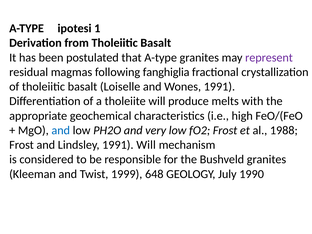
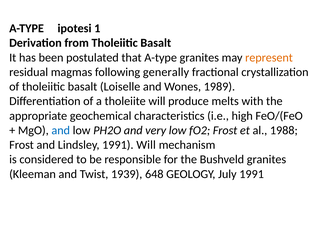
represent colour: purple -> orange
fanghiglia: fanghiglia -> generally
Wones 1991: 1991 -> 1989
1999: 1999 -> 1939
July 1990: 1990 -> 1991
